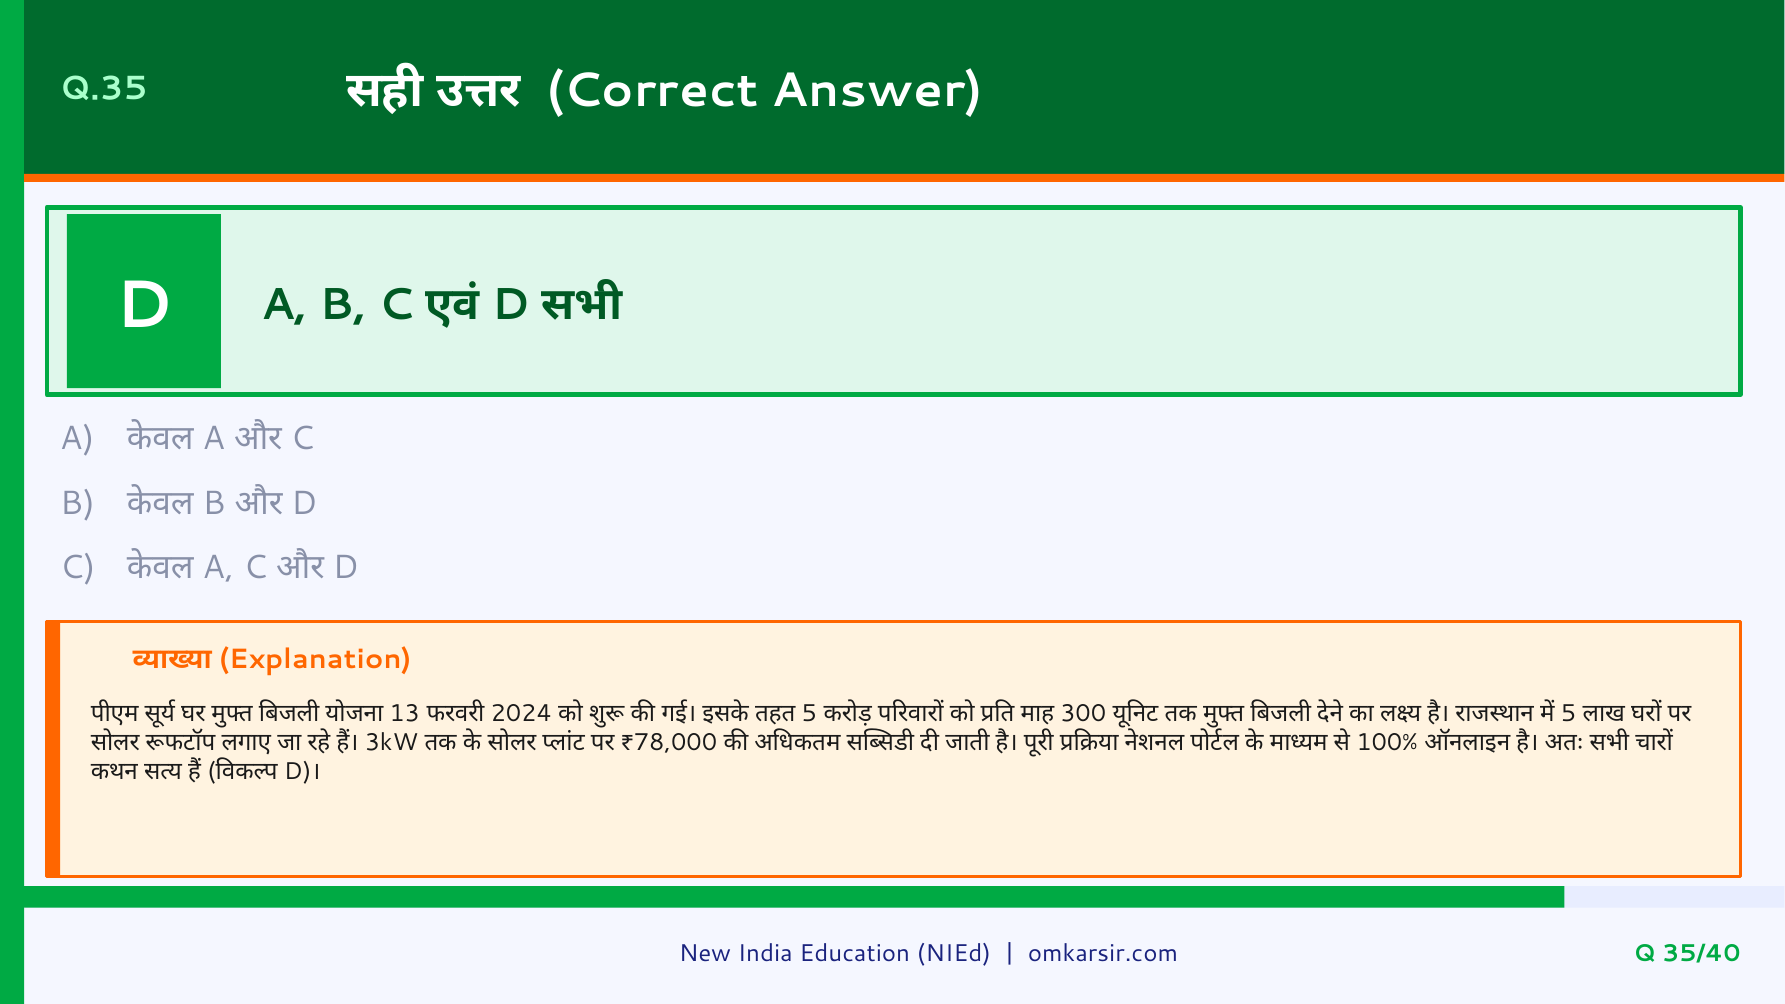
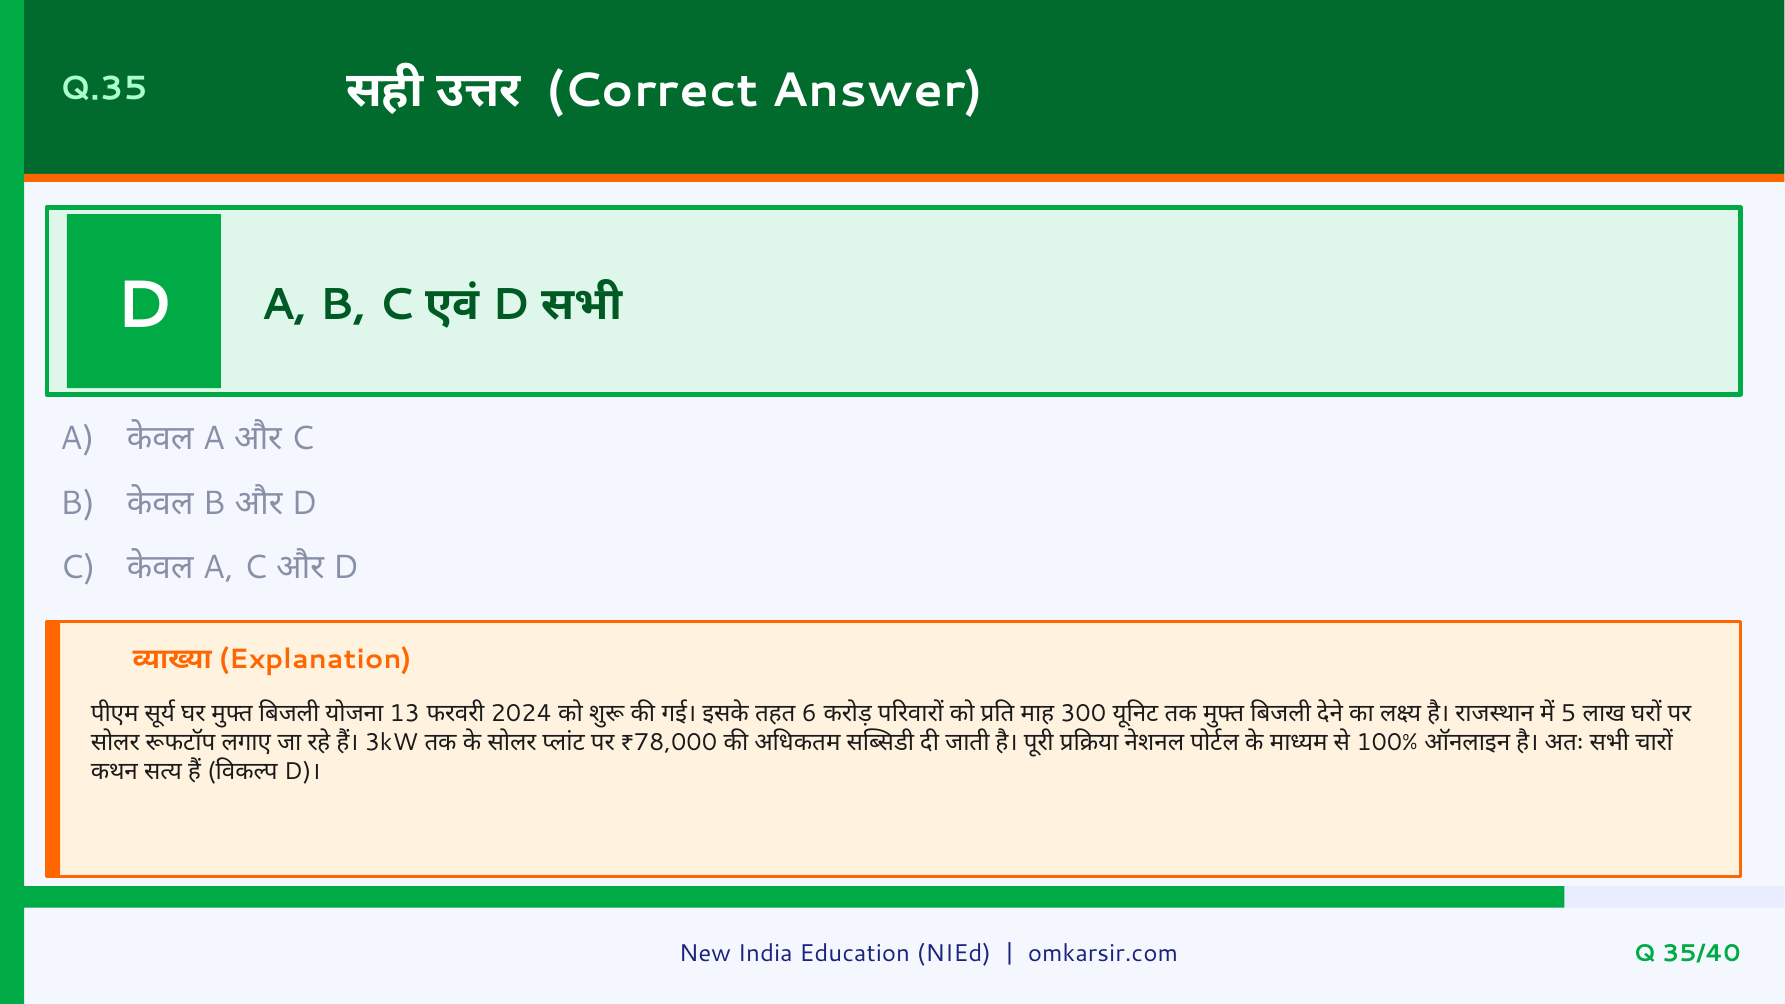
5 at (809, 713): 5 -> 6
